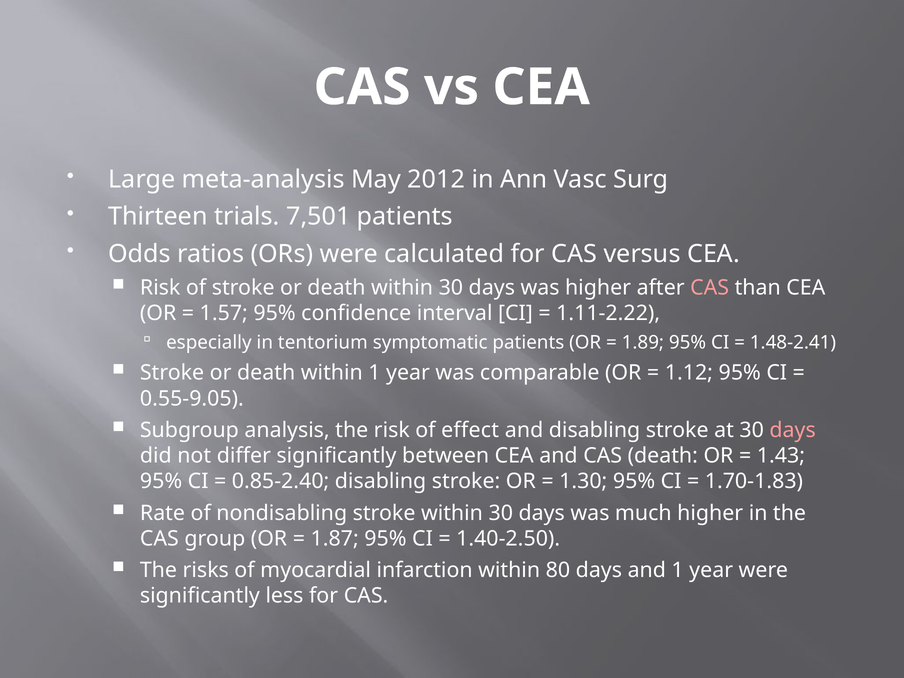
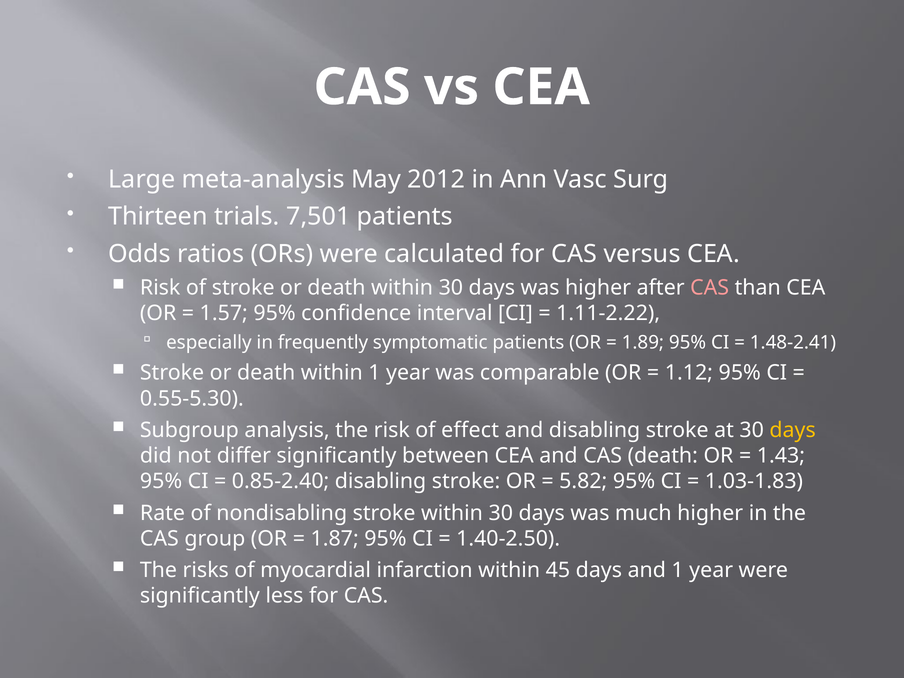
tentorium: tentorium -> frequently
0.55-9.05: 0.55-9.05 -> 0.55-5.30
days at (793, 430) colour: pink -> yellow
1.30: 1.30 -> 5.82
1.70-1.83: 1.70-1.83 -> 1.03-1.83
80: 80 -> 45
